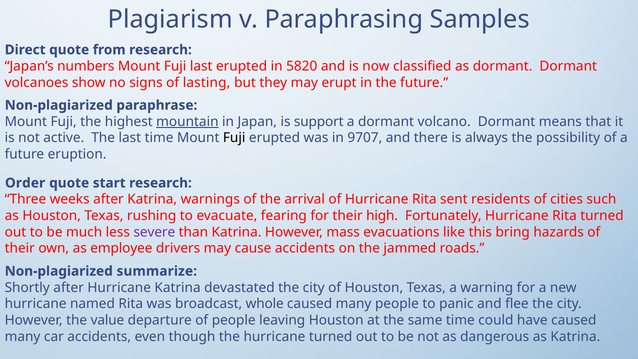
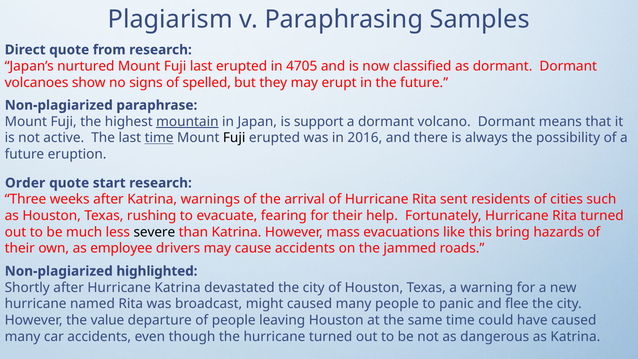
numbers: numbers -> nurtured
5820: 5820 -> 4705
lasting: lasting -> spelled
time at (159, 138) underline: none -> present
9707: 9707 -> 2016
high: high -> help
severe colour: purple -> black
summarize: summarize -> highlighted
whole: whole -> might
